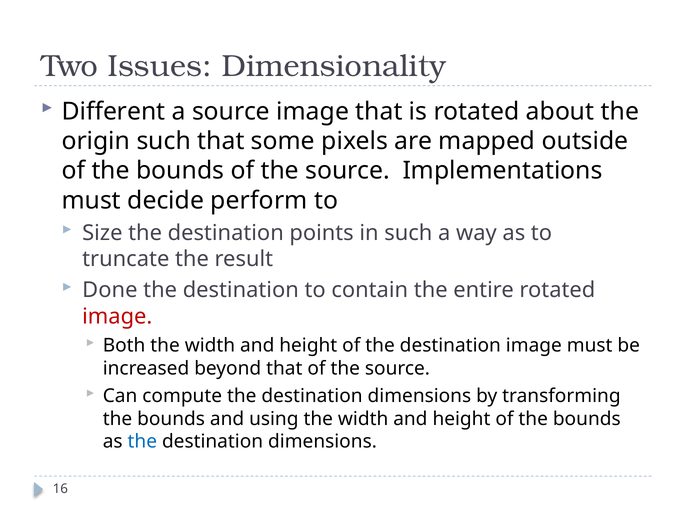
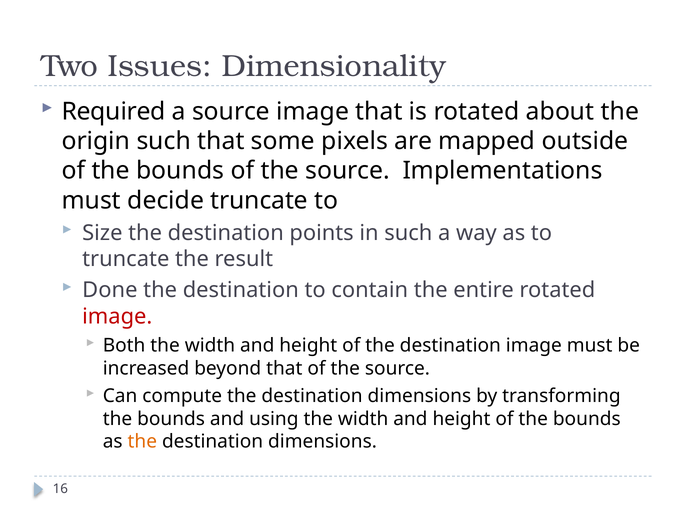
Different: Different -> Required
decide perform: perform -> truncate
the at (142, 442) colour: blue -> orange
